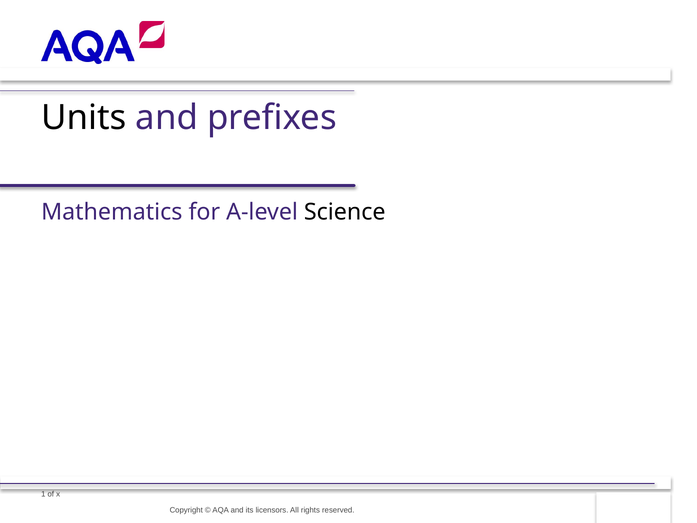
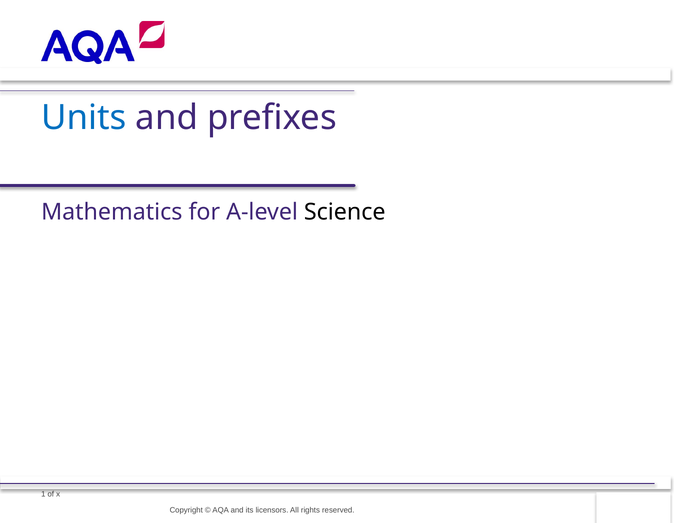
Units colour: black -> blue
